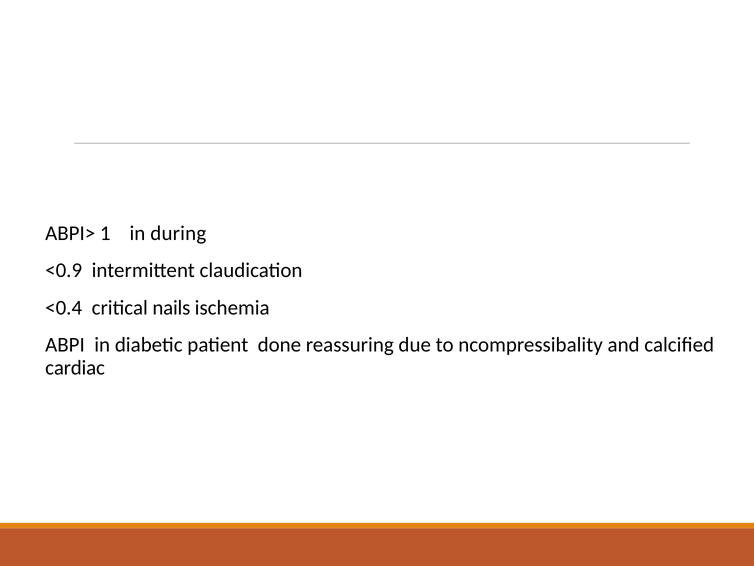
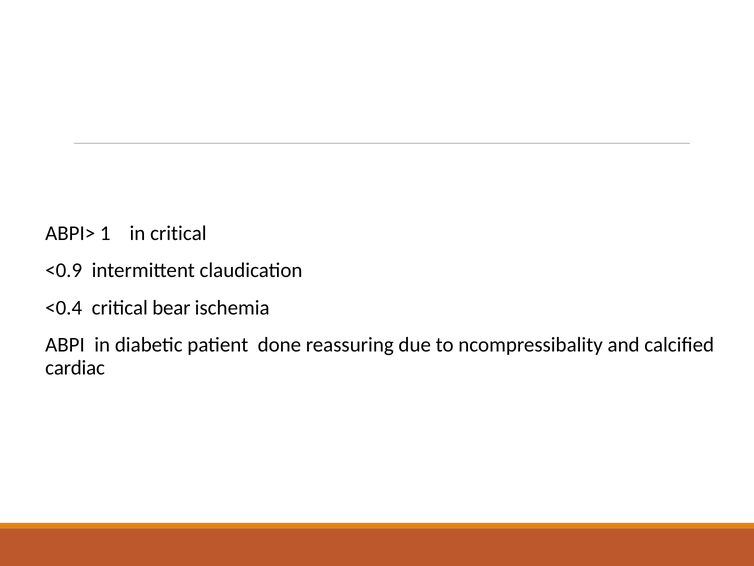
in during: during -> critical
nails: nails -> bear
